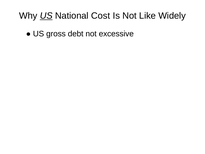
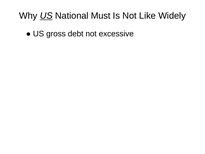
Cost: Cost -> Must
